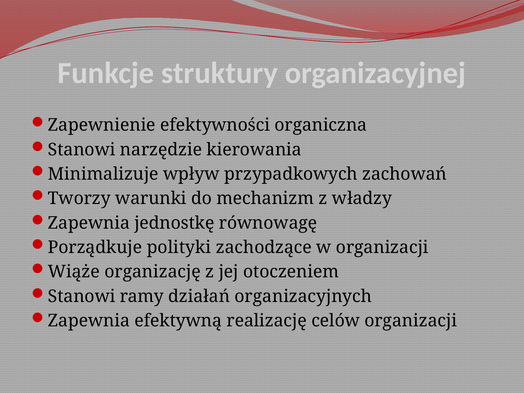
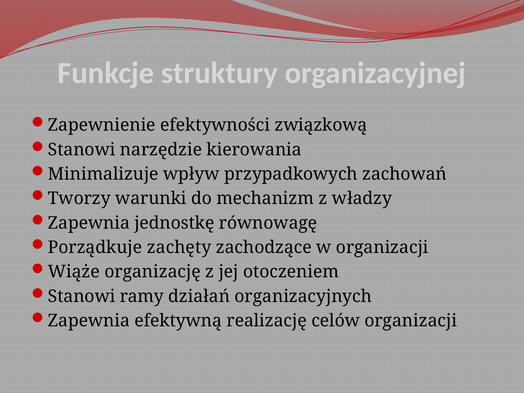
organiczna: organiczna -> związkową
polityki: polityki -> zachęty
